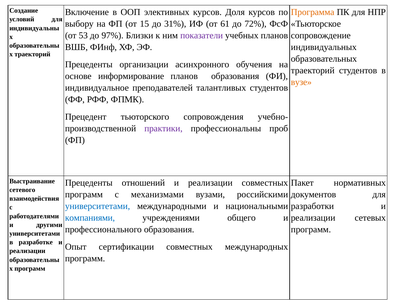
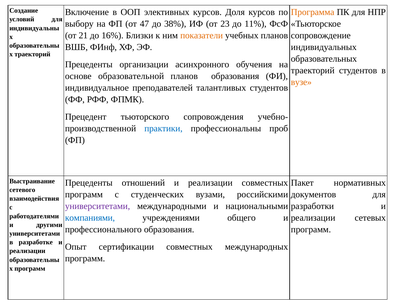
15: 15 -> 47
31%: 31% -> 38%
61: 61 -> 23
72%: 72% -> 11%
53: 53 -> 21
97%: 97% -> 16%
показатели colour: purple -> orange
информирование: информирование -> образовательной
практики colour: purple -> blue
механизмами: механизмами -> студенческих
университетами at (98, 206) colour: blue -> purple
